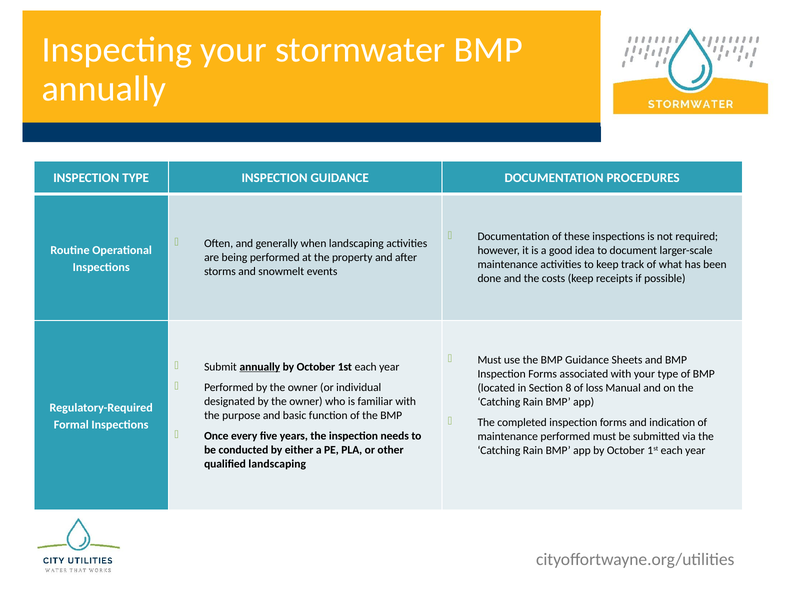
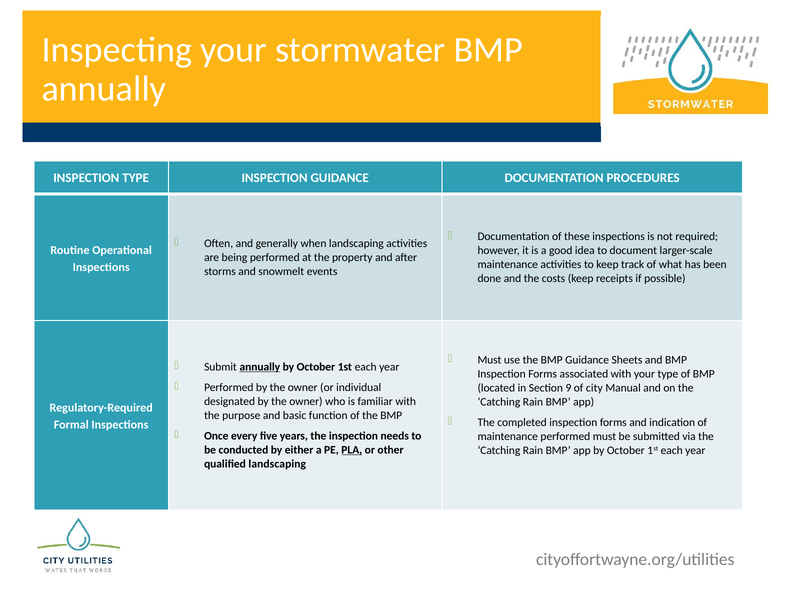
8: 8 -> 9
loss: loss -> city
PLA underline: none -> present
